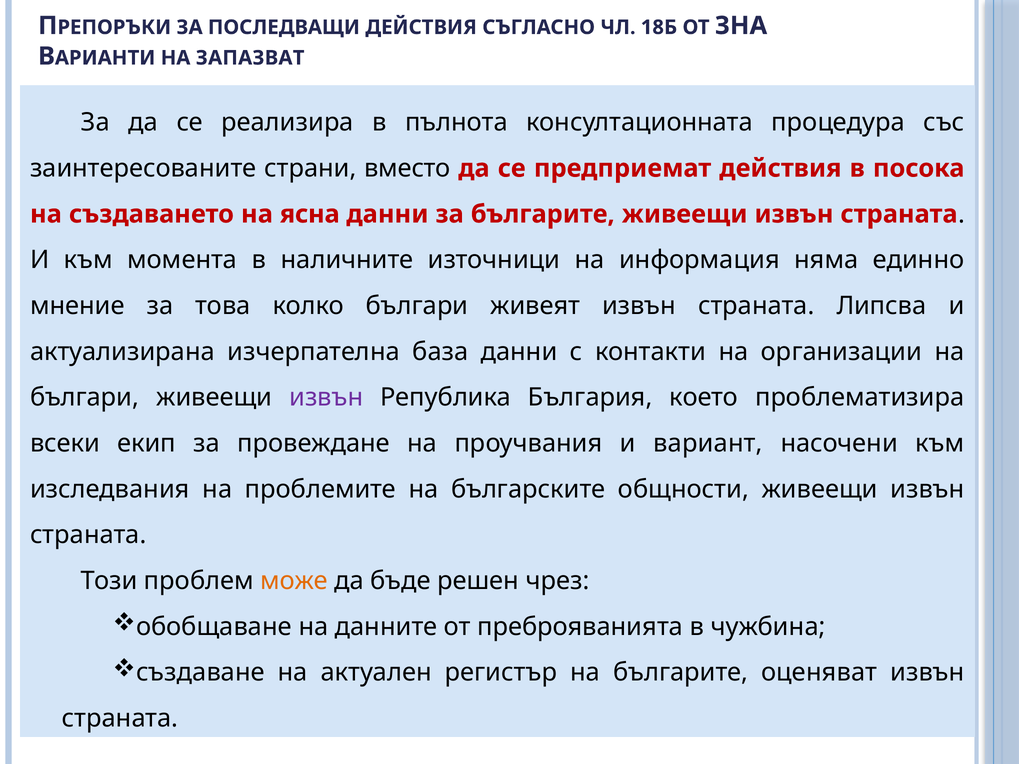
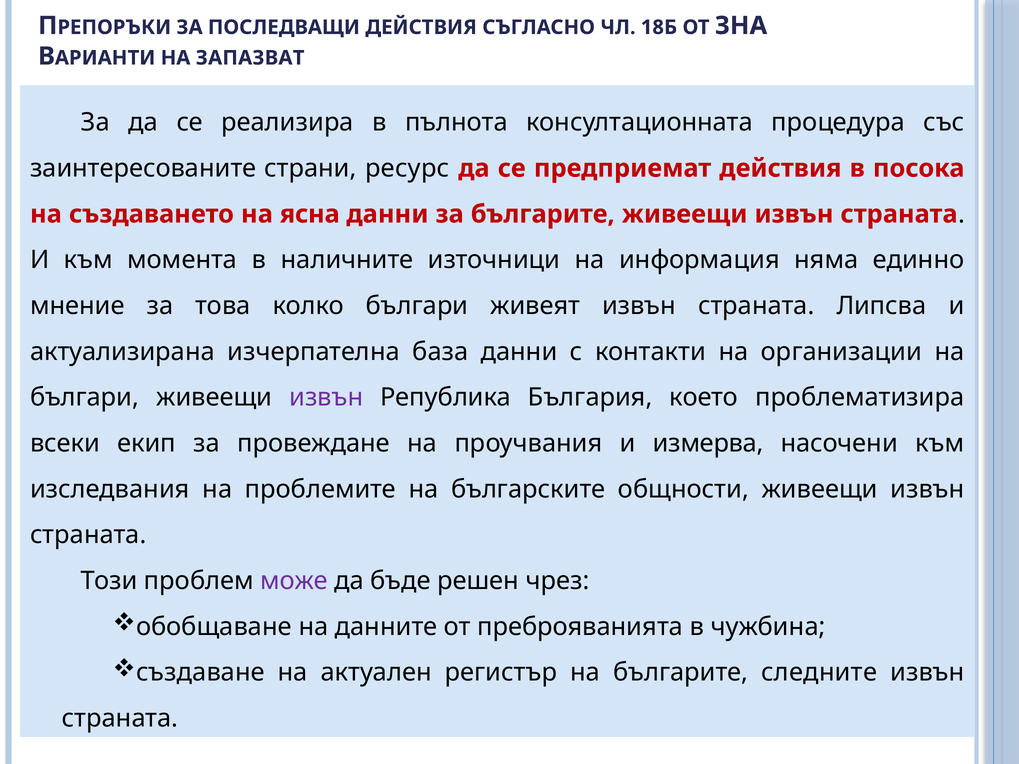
вместо: вместо -> ресурс
вариант: вариант -> измерва
може colour: orange -> purple
оценяват: оценяват -> следните
